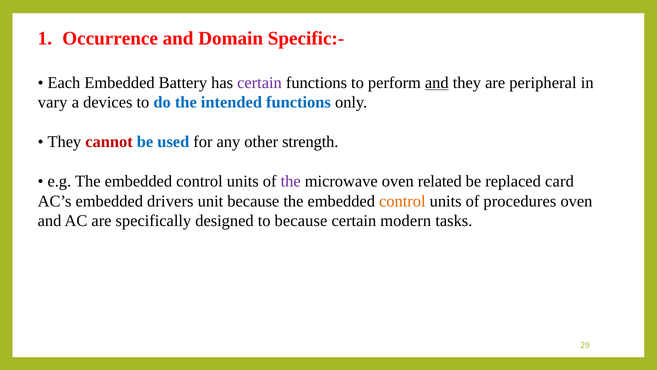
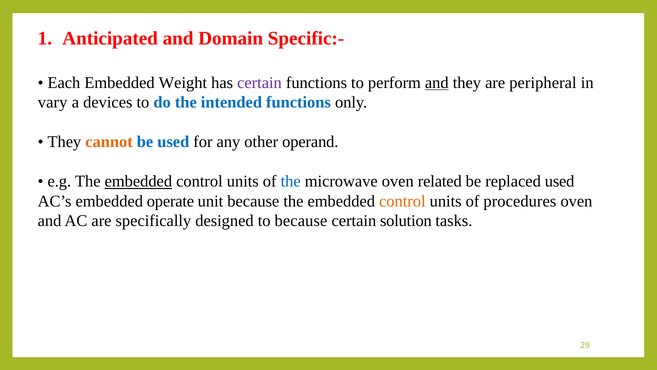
Occurrence: Occurrence -> Anticipated
Battery: Battery -> Weight
cannot colour: red -> orange
strength: strength -> operand
embedded at (138, 181) underline: none -> present
the at (291, 181) colour: purple -> blue
replaced card: card -> used
drivers: drivers -> operate
modern: modern -> solution
